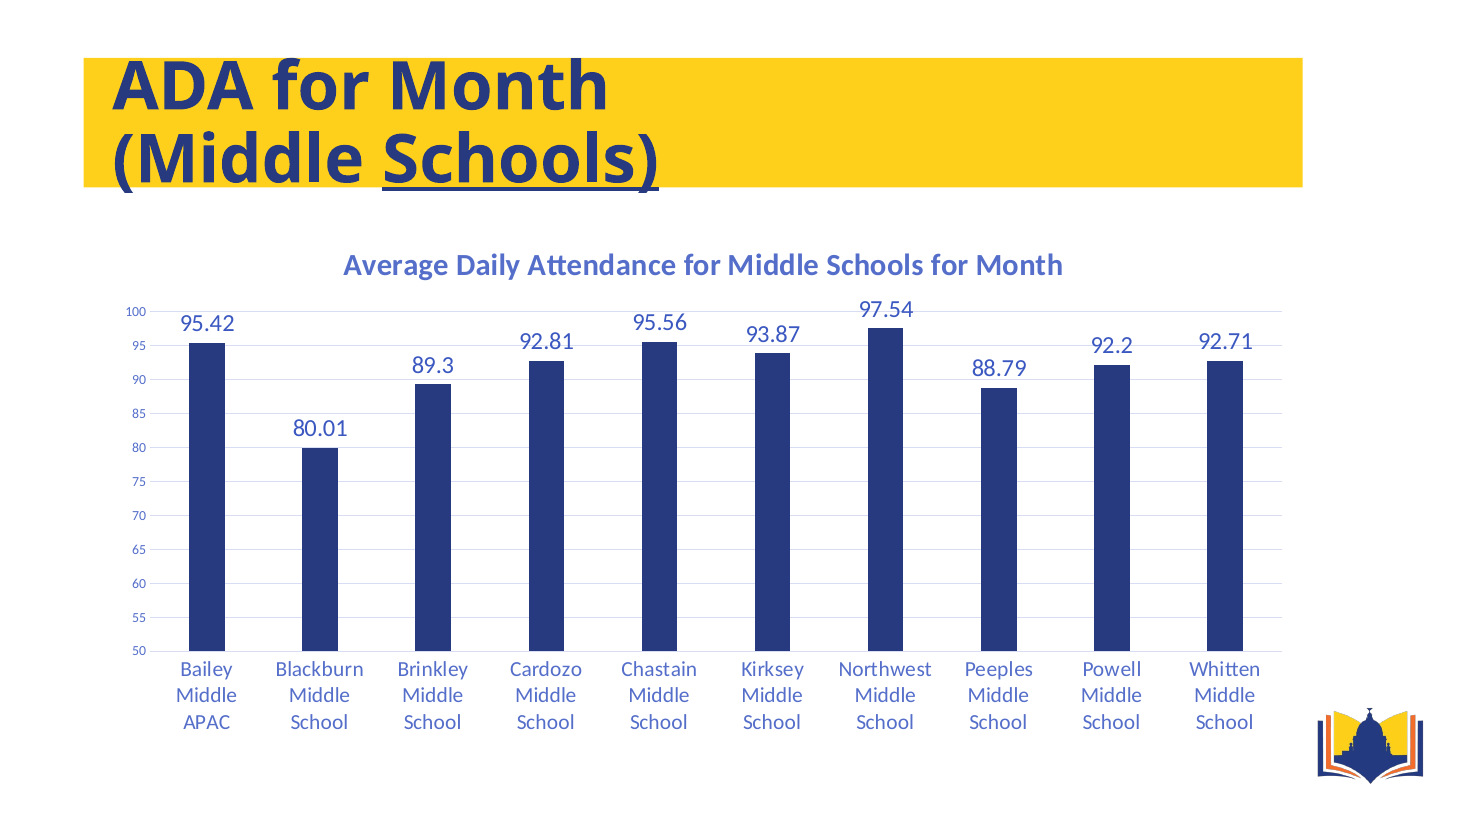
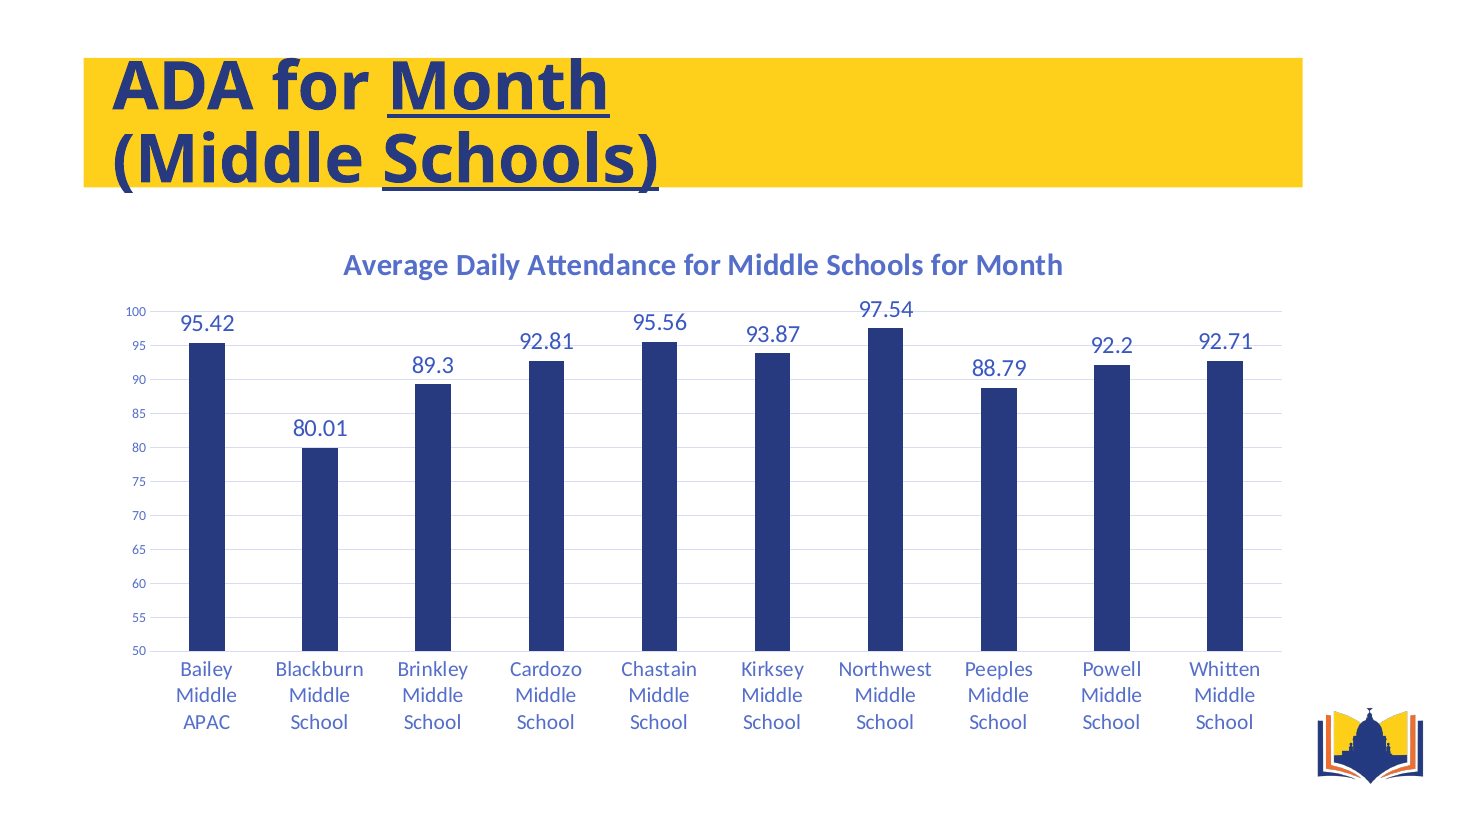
Month at (498, 87) underline: none -> present
